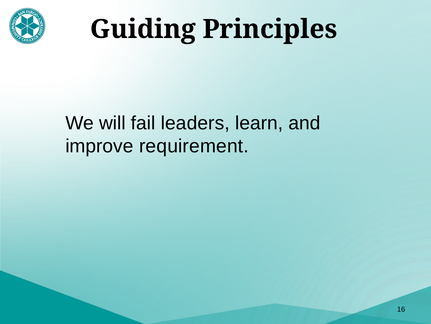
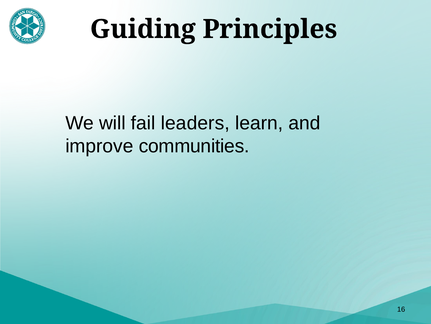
requirement: requirement -> communities
